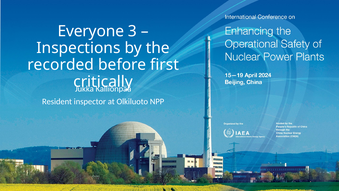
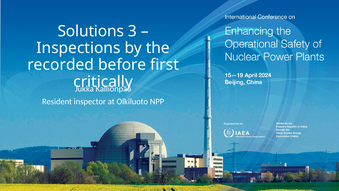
Everyone: Everyone -> Solutions
